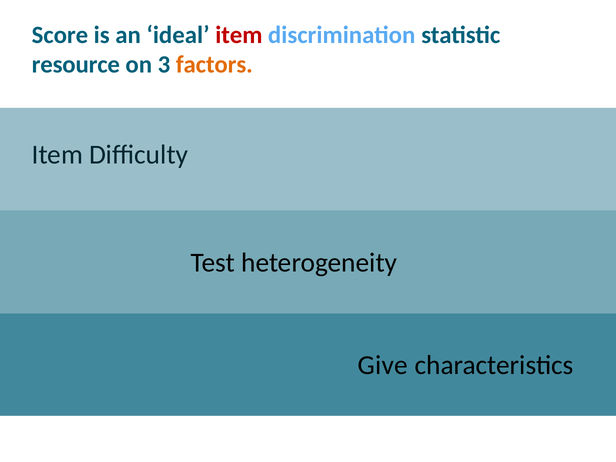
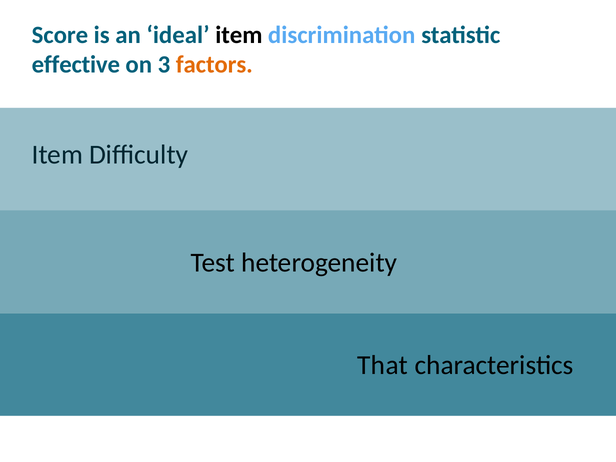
item at (239, 35) colour: red -> black
resource: resource -> effective
Give: Give -> That
